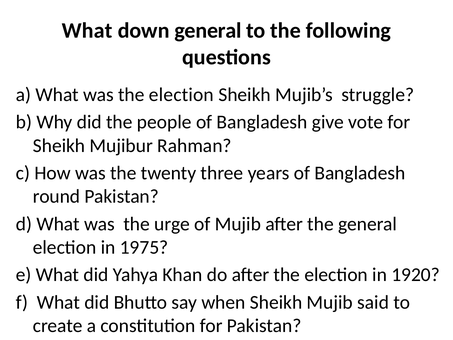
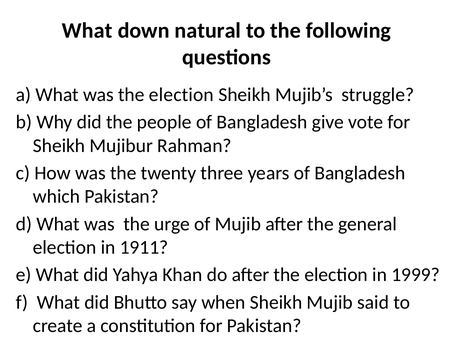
down general: general -> natural
round: round -> which
1975: 1975 -> 1911
1920: 1920 -> 1999
